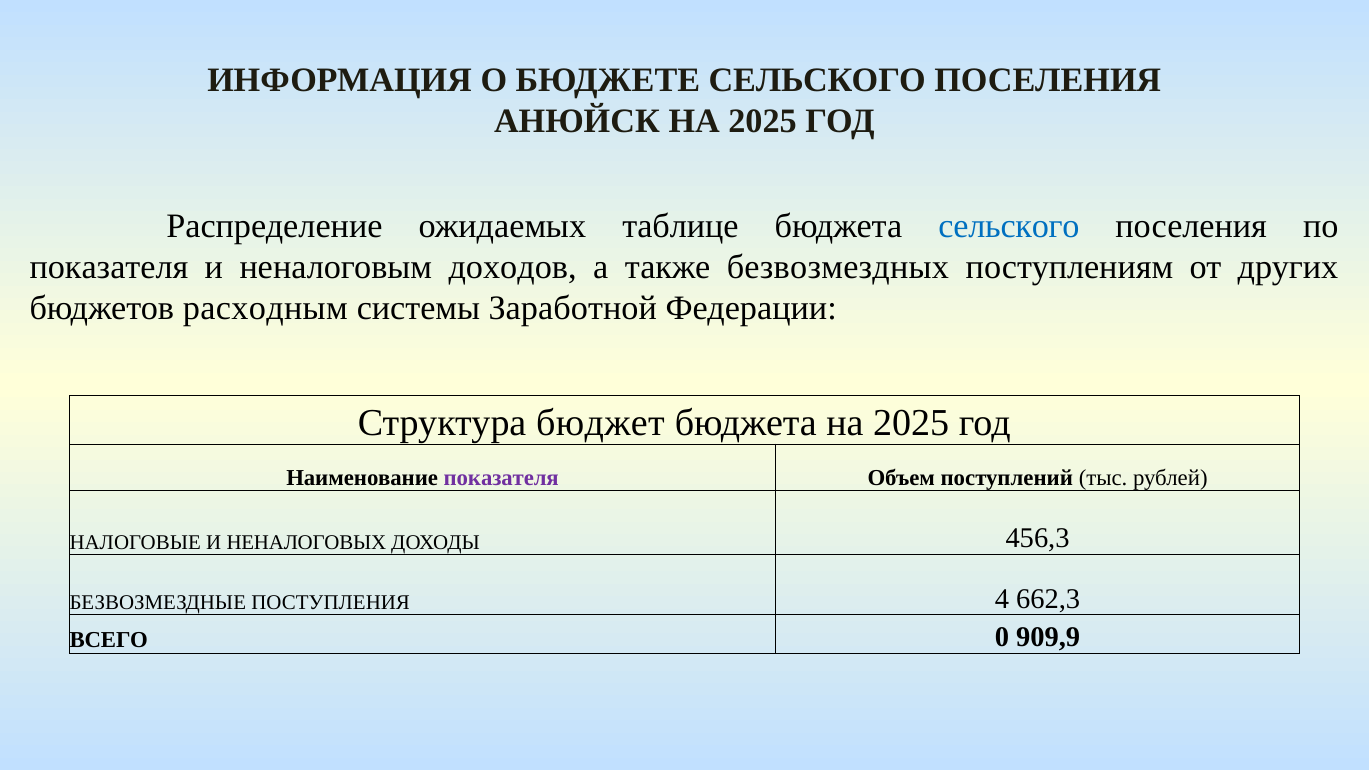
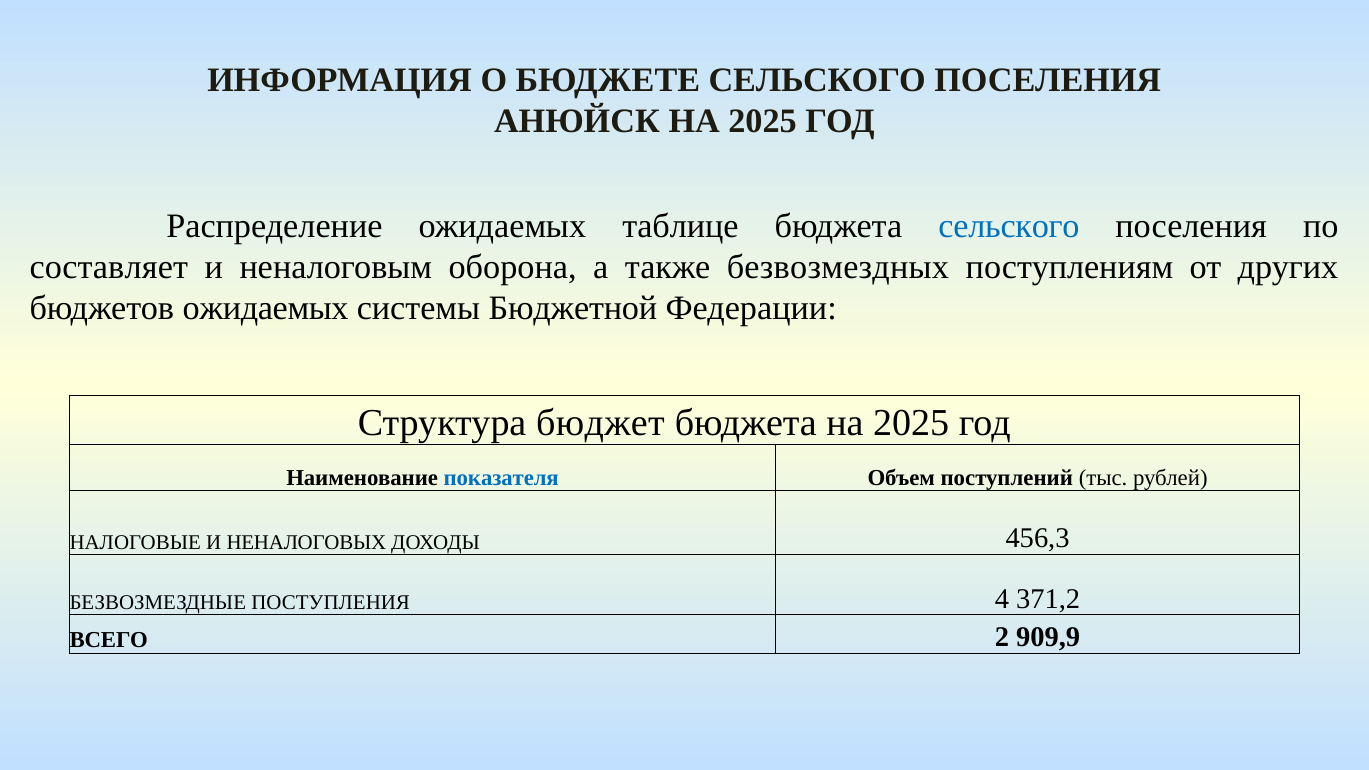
показателя at (109, 267): показателя -> составляет
доходов: доходов -> оборона
бюджетов расходным: расходным -> ожидаемых
Заработной: Заработной -> Бюджетной
показателя at (501, 478) colour: purple -> blue
662,3: 662,3 -> 371,2
0: 0 -> 2
